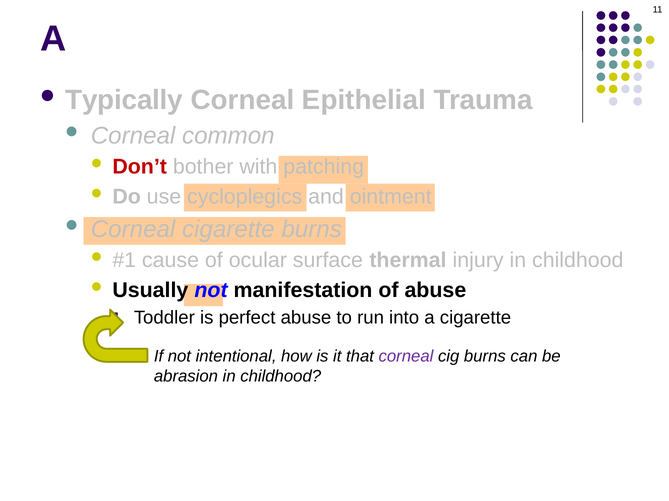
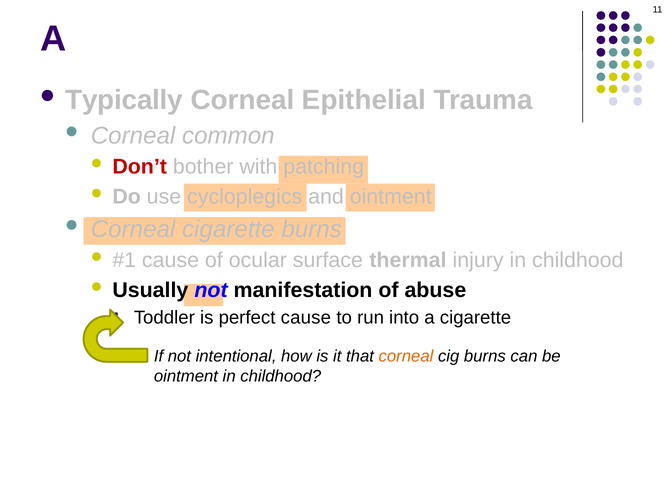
perfect abuse: abuse -> cause
corneal at (406, 357) colour: purple -> orange
abrasion at (186, 377): abrasion -> ointment
